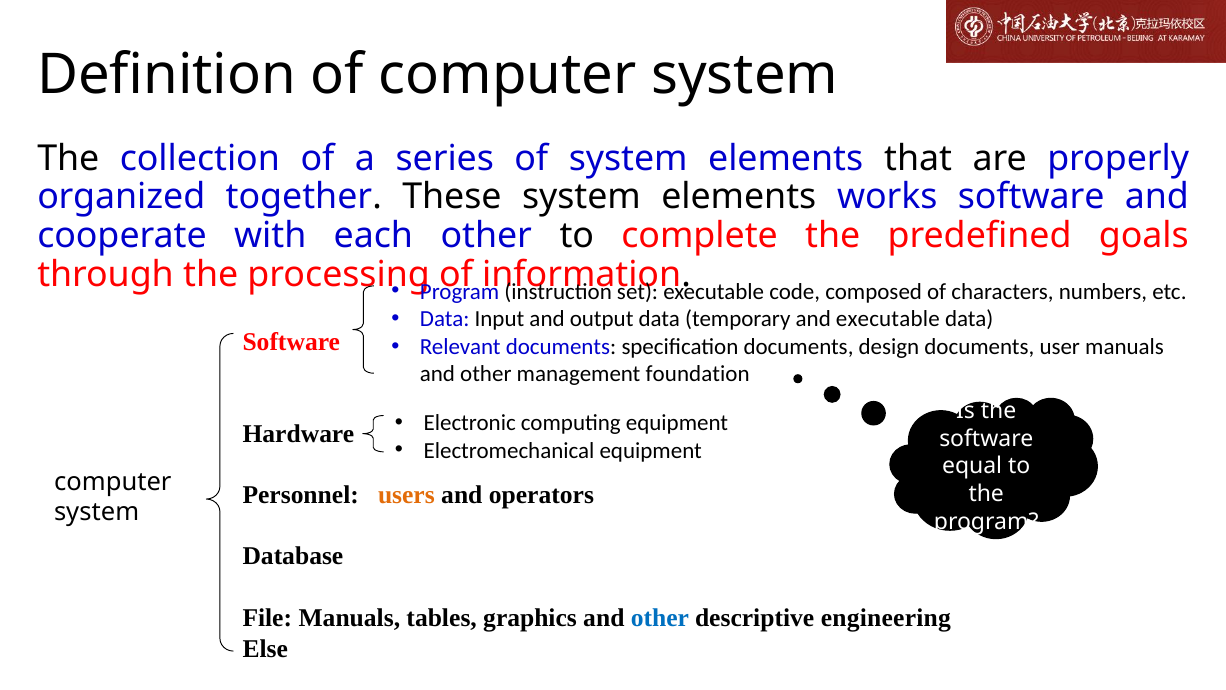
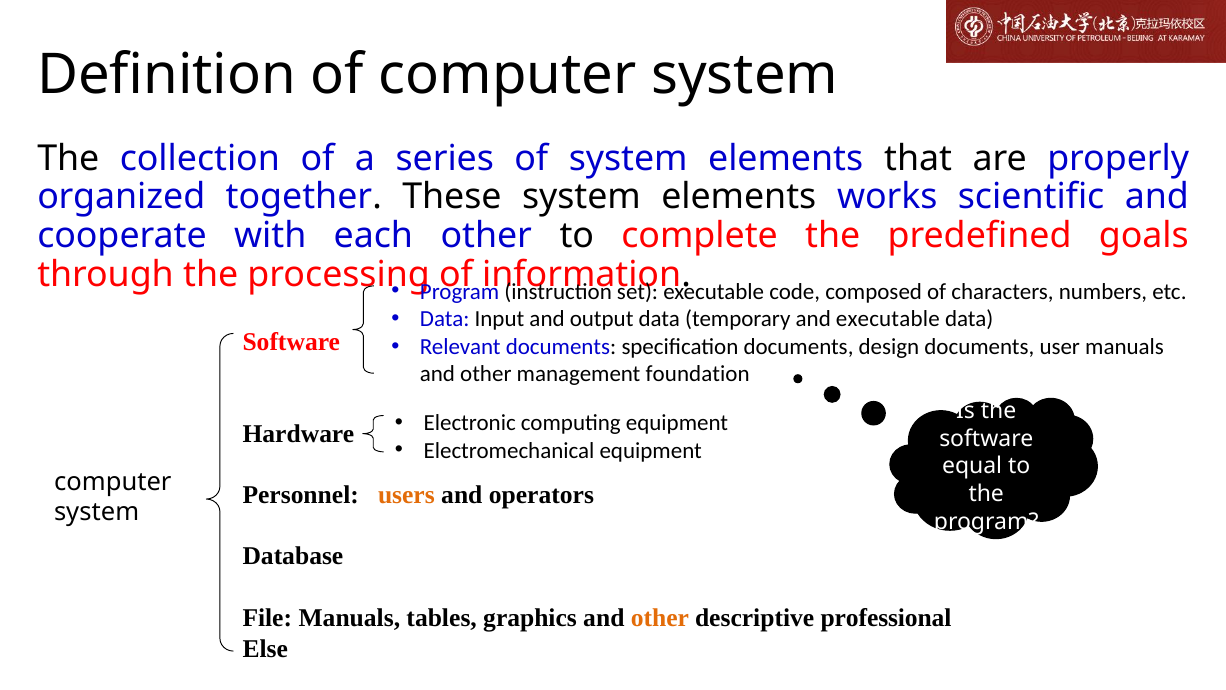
works software: software -> scientific
other at (660, 618) colour: blue -> orange
engineering: engineering -> professional
